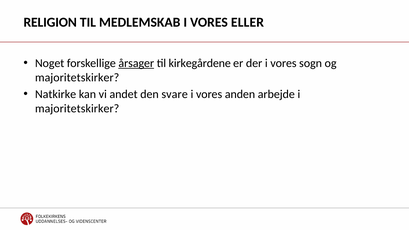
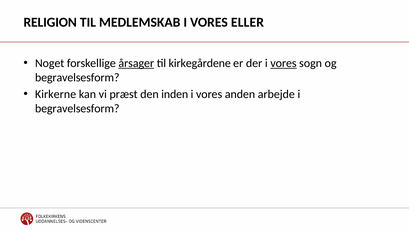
vores at (283, 63) underline: none -> present
majoritetskirker at (77, 78): majoritetskirker -> begravelsesform
Natkirke: Natkirke -> Kirkerne
andet: andet -> præst
svare: svare -> inden
majoritetskirker at (77, 109): majoritetskirker -> begravelsesform
